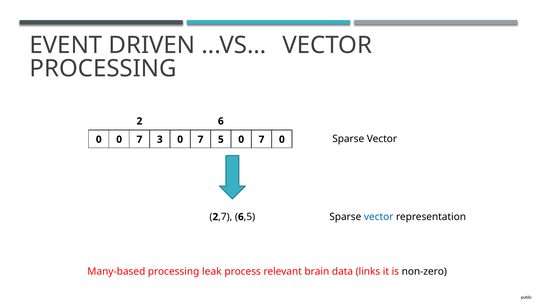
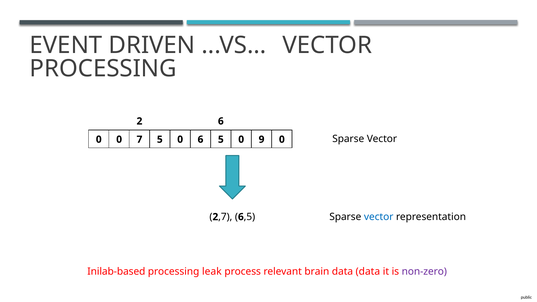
7 3: 3 -> 5
7 at (200, 139): 7 -> 6
5 0 7: 7 -> 9
Many-based: Many-based -> Inilab-based
data links: links -> data
non-zero colour: black -> purple
